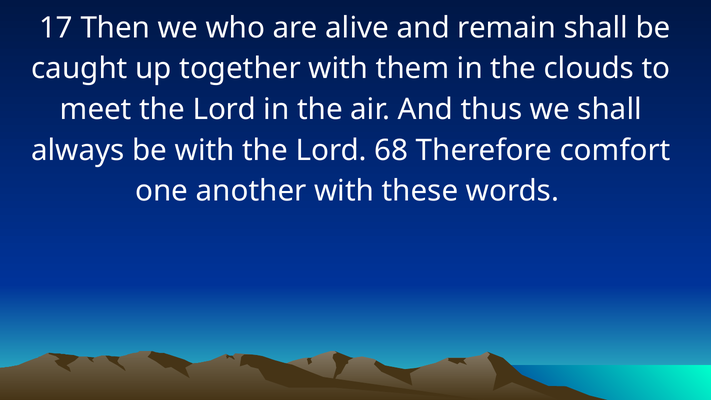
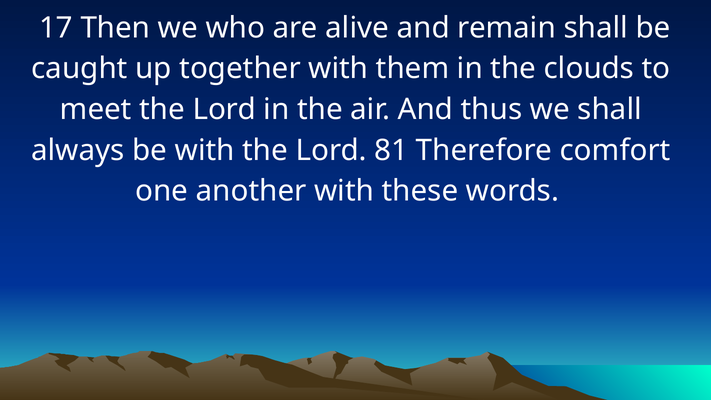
68: 68 -> 81
